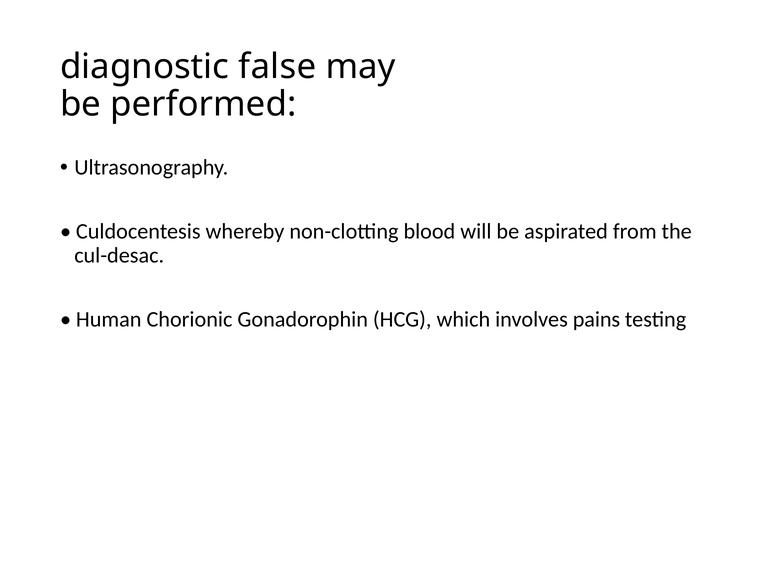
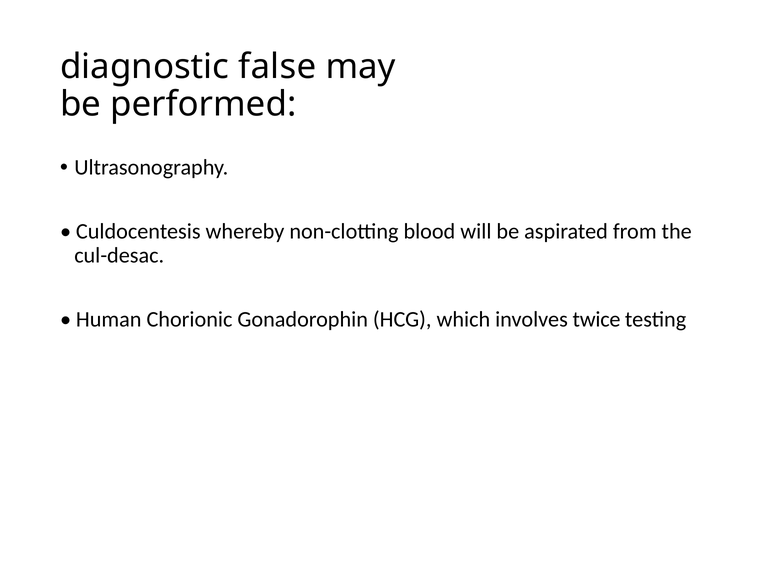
pains: pains -> twice
